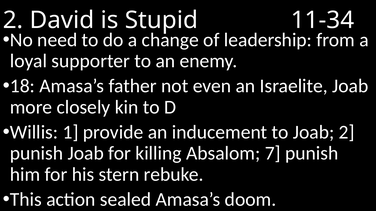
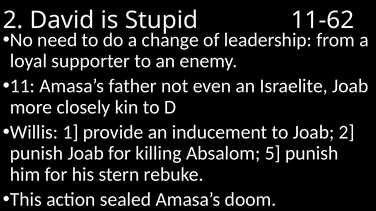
11-34: 11-34 -> 11-62
18: 18 -> 11
7: 7 -> 5
